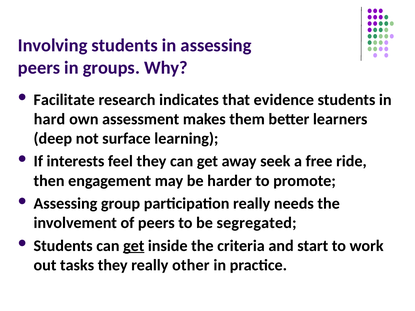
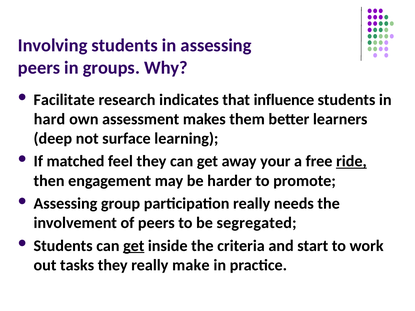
evidence: evidence -> influence
interests: interests -> matched
seek: seek -> your
ride underline: none -> present
other: other -> make
